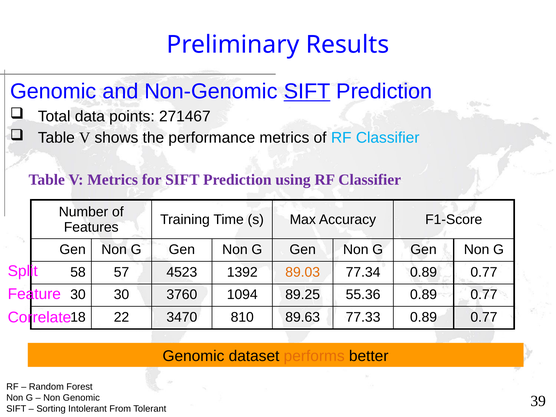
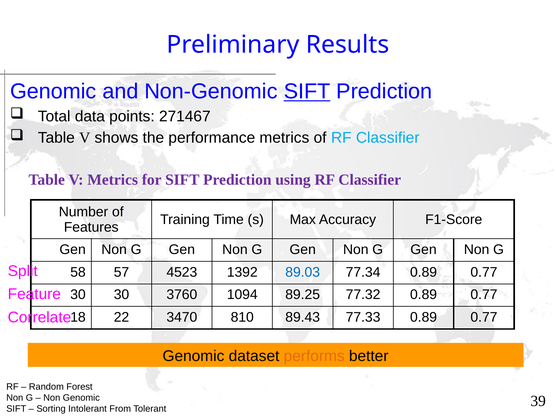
89.03 colour: orange -> blue
55.36: 55.36 -> 77.32
89.63: 89.63 -> 89.43
